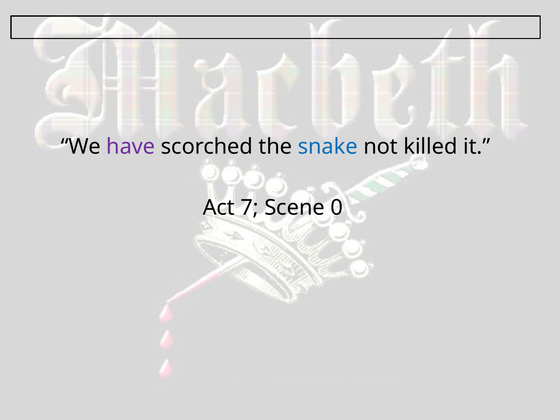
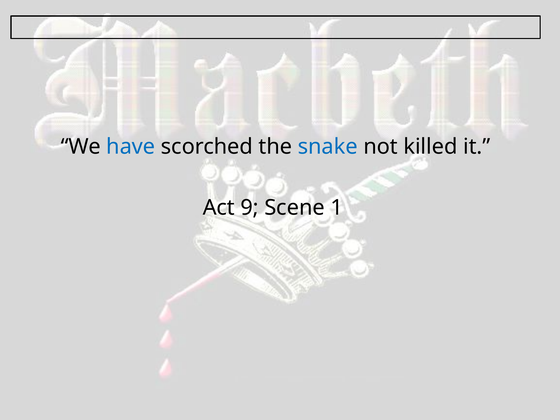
have colour: purple -> blue
7: 7 -> 9
0: 0 -> 1
